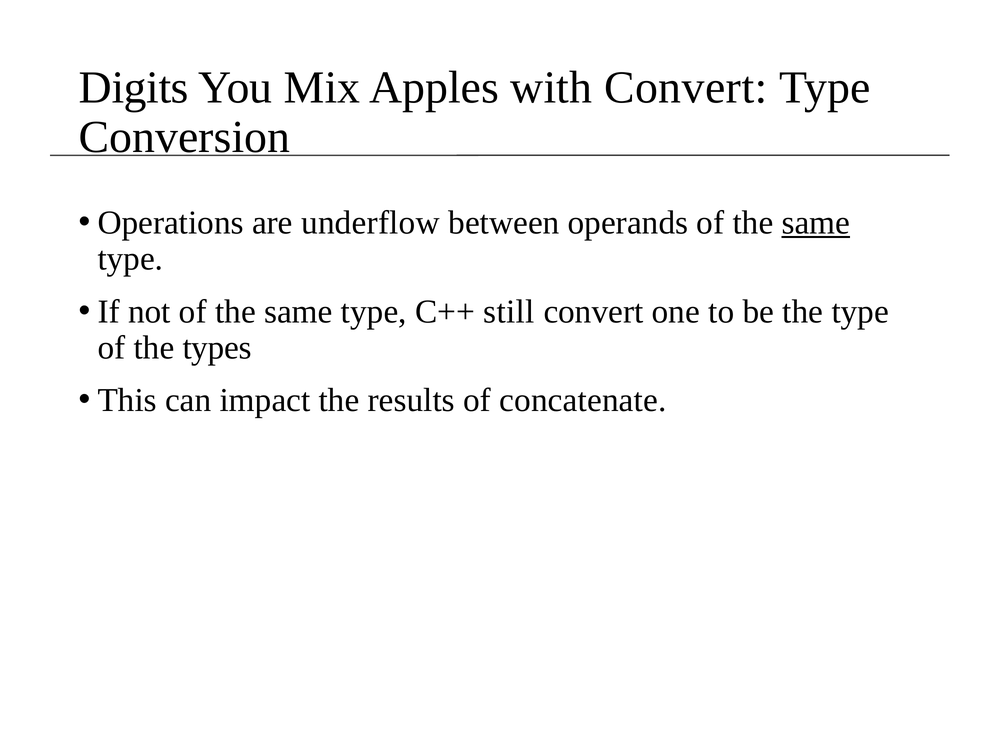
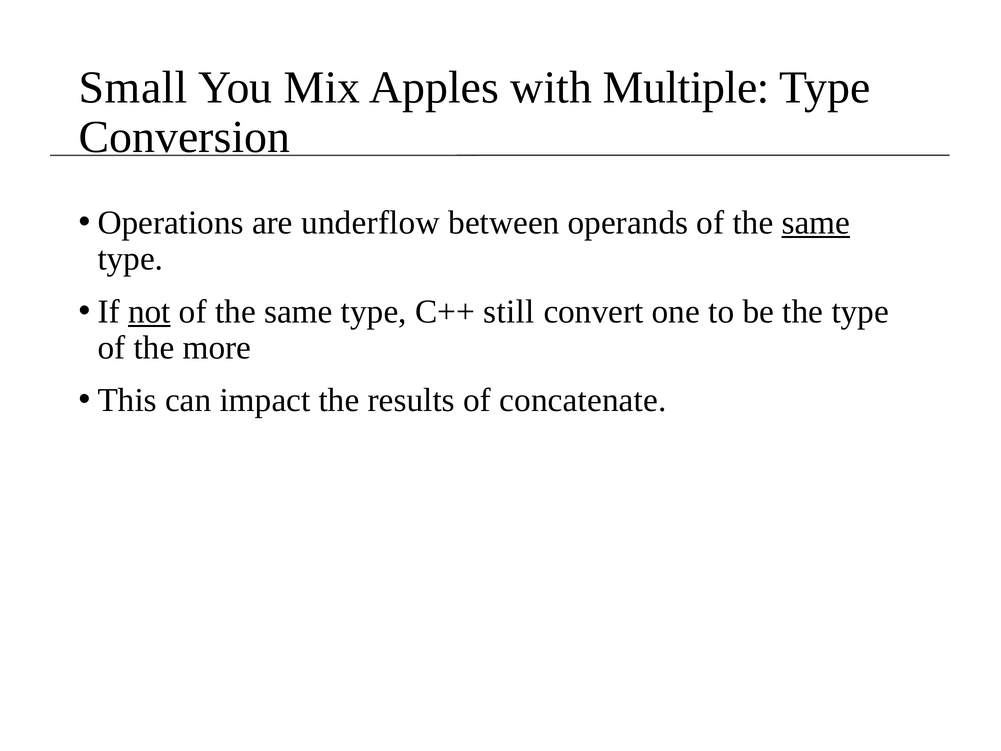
Digits: Digits -> Small
with Convert: Convert -> Multiple
not underline: none -> present
types: types -> more
